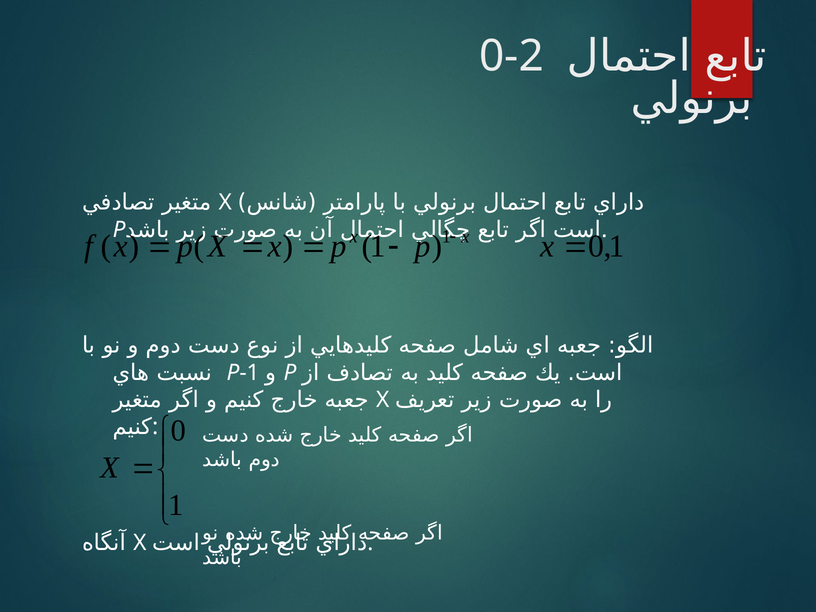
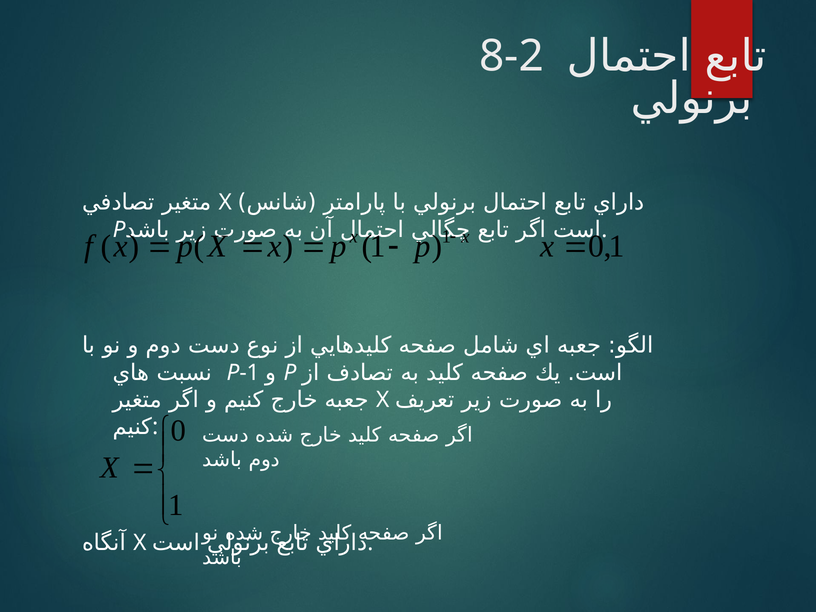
0-2: 0-2 -> 8-2
